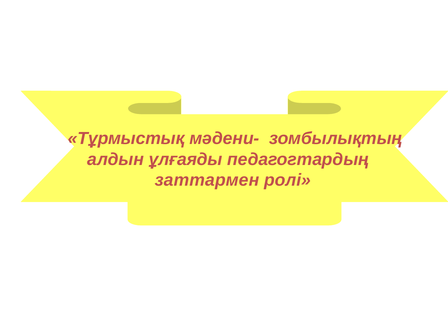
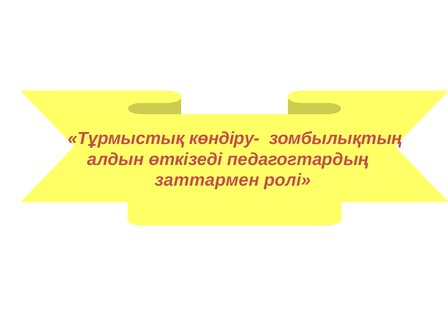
мәдени-: мәдени- -> көндіру-
ұлғаяды: ұлғаяды -> өткізеді
